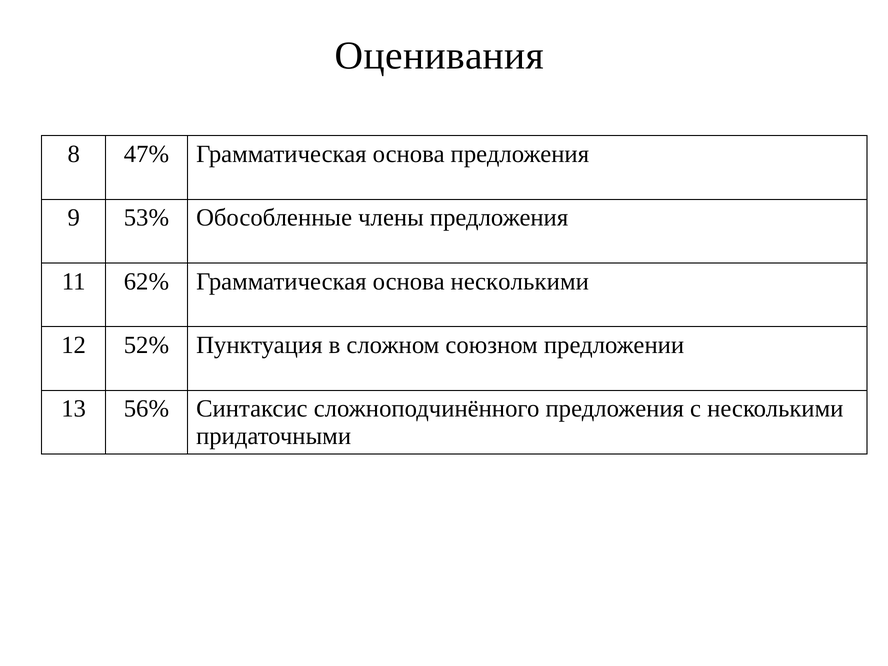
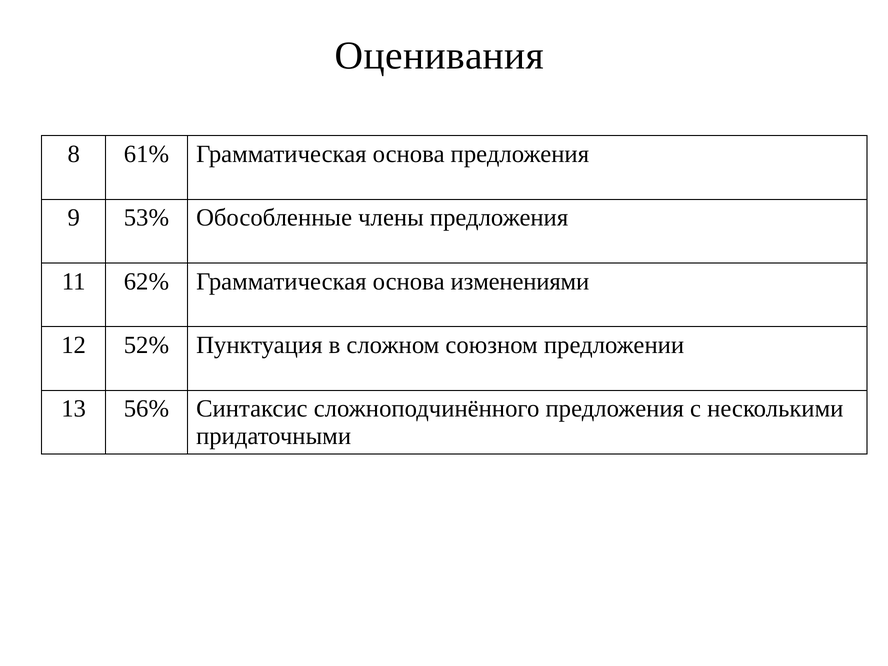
47%: 47% -> 61%
основа несколькими: несколькими -> изменениями
